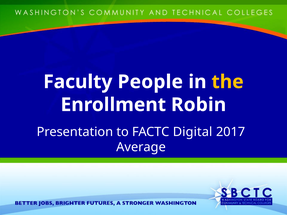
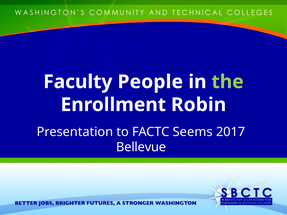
the colour: yellow -> light green
Digital: Digital -> Seems
Average: Average -> Bellevue
